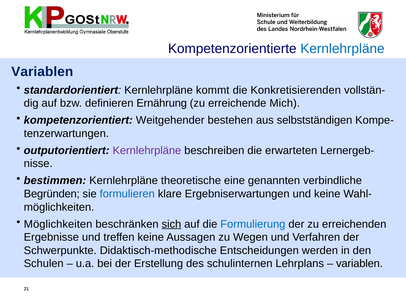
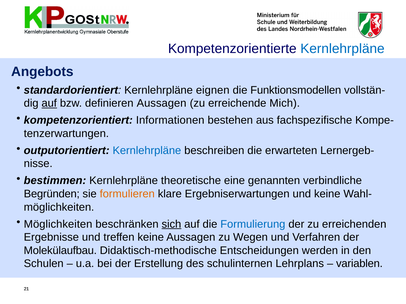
Variablen at (42, 72): Variablen -> Angebots
kommt: kommt -> eignen
Konkretisierenden: Konkretisierenden -> Funktionsmodellen
auf at (49, 103) underline: none -> present
definieren Ernährung: Ernährung -> Aussagen
Weitgehender: Weitgehender -> Informationen
selbstständigen: selbstständigen -> fachspezifische
Kernlehrpläne at (147, 151) colour: purple -> blue
formulieren colour: blue -> orange
Schwerpunkte: Schwerpunkte -> Molekülaufbau
